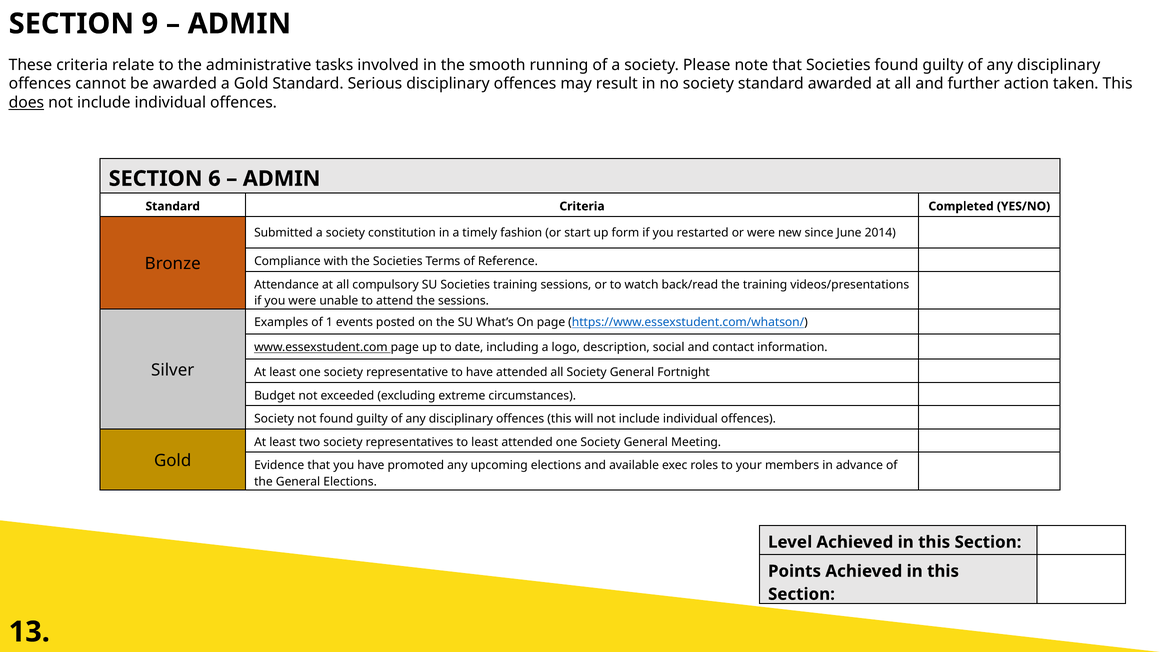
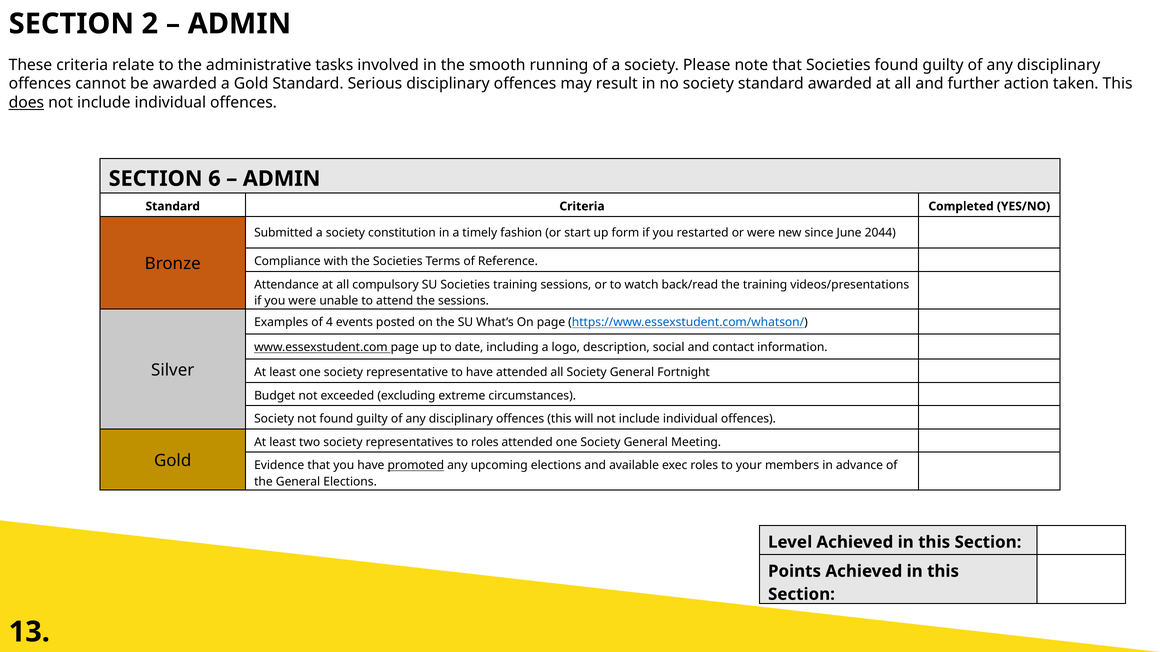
9: 9 -> 2
2014: 2014 -> 2044
1: 1 -> 4
to least: least -> roles
promoted underline: none -> present
